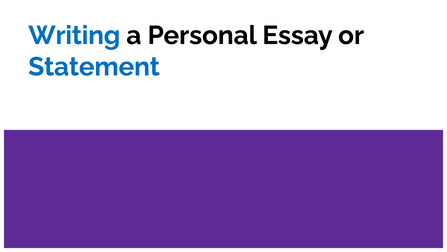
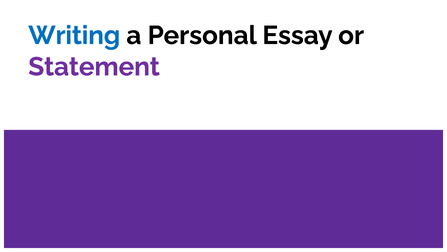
Statement colour: blue -> purple
